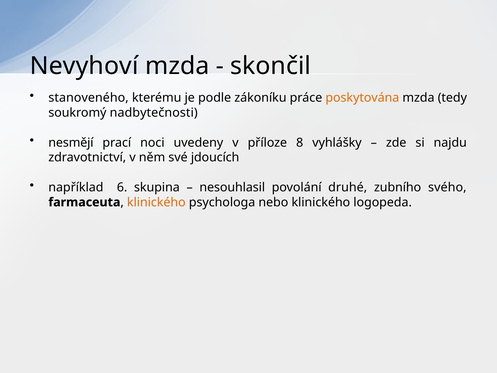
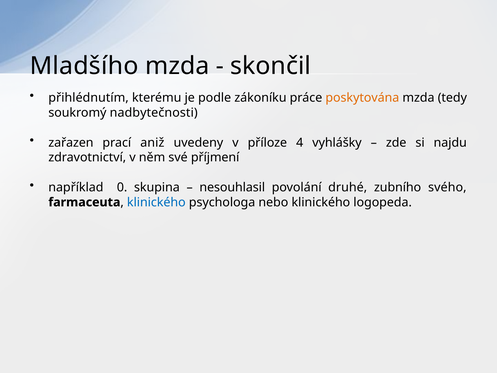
Nevyhoví: Nevyhoví -> Mladšího
stanoveného: stanoveného -> přihlédnutím
nesmějí: nesmějí -> zařazen
noci: noci -> aniž
8: 8 -> 4
jdoucích: jdoucích -> příjmení
6: 6 -> 0
klinického at (156, 202) colour: orange -> blue
